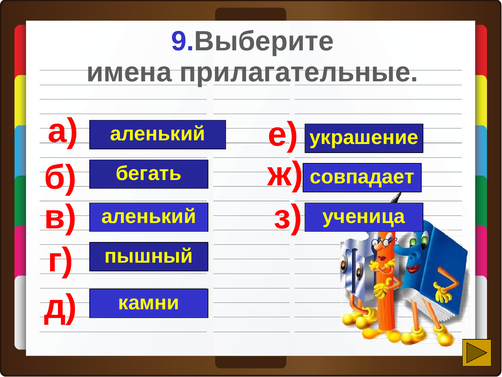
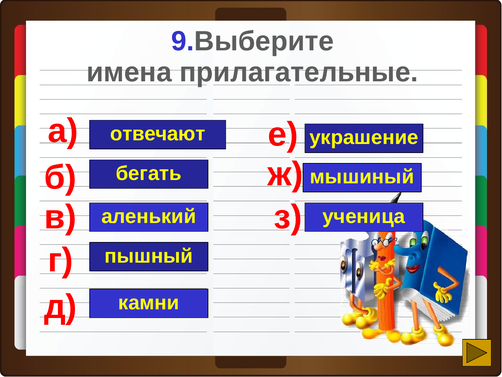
аленький at (158, 134): аленький -> отвечают
совпадает: совпадает -> мышиный
